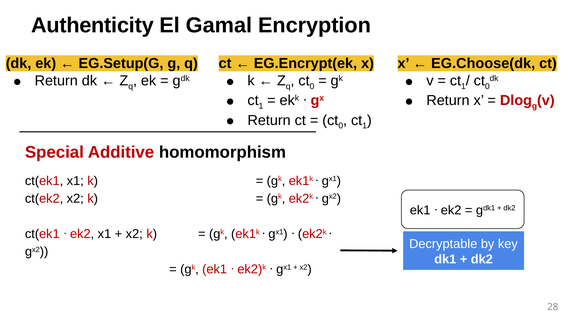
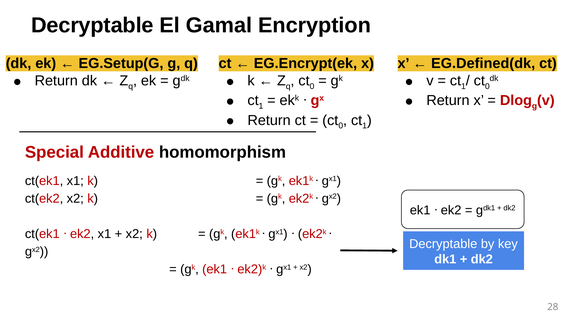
Authenticity at (92, 25): Authenticity -> Decryptable
EG.Choose(dk: EG.Choose(dk -> EG.Defined(dk
